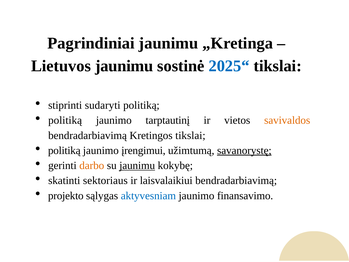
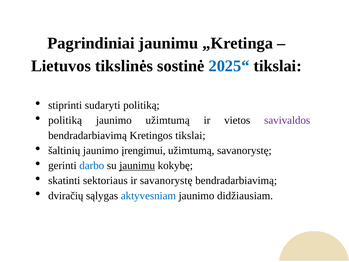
Lietuvos jaunimu: jaunimu -> tikslinės
jaunimo tarptautinį: tarptautinį -> užimtumą
savivaldos colour: orange -> purple
politiką at (64, 150): politiką -> šaltinių
savanorystę at (244, 150) underline: present -> none
darbo colour: orange -> blue
ir laisvalaikiui: laisvalaikiui -> savanorystę
projekto: projekto -> dviračių
finansavimo: finansavimo -> didžiausiam
